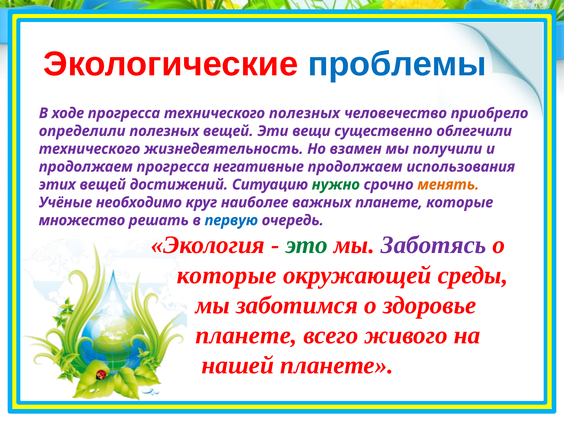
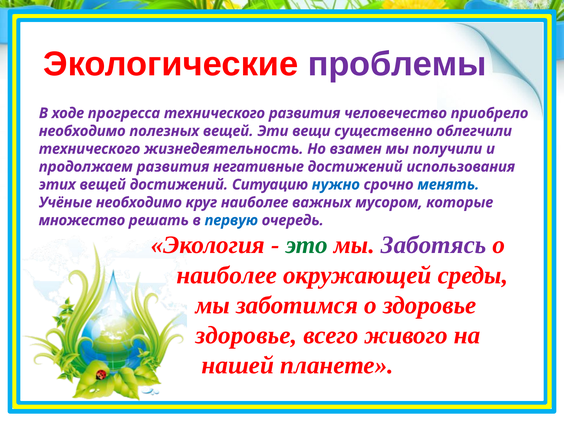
проблемы colour: blue -> purple
технического полезных: полезных -> развития
определили at (82, 131): определили -> необходимо
продолжаем прогресса: прогресса -> развития
негативные продолжаем: продолжаем -> достижений
нужно colour: green -> blue
менять colour: orange -> blue
важных планете: планете -> мусором
которые at (227, 275): которые -> наиболее
планете at (246, 335): планете -> здоровье
